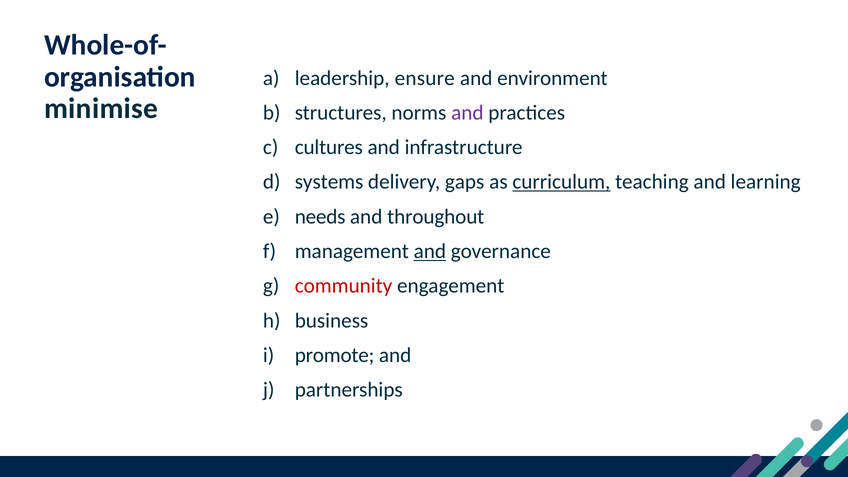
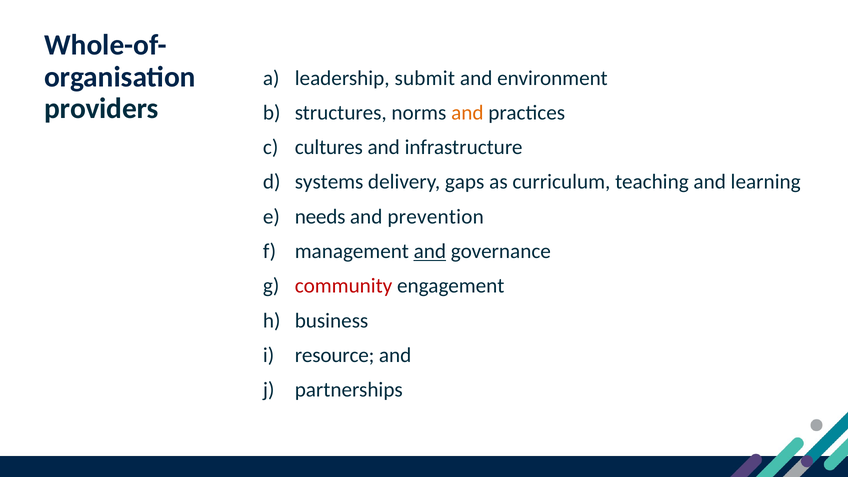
ensure: ensure -> submit
minimise: minimise -> providers
and at (467, 113) colour: purple -> orange
curriculum underline: present -> none
throughout: throughout -> prevention
promote: promote -> resource
